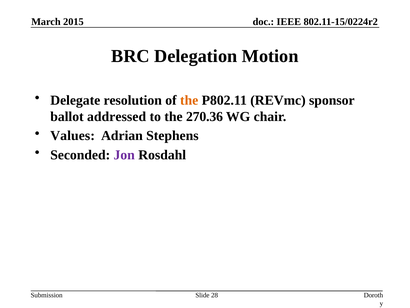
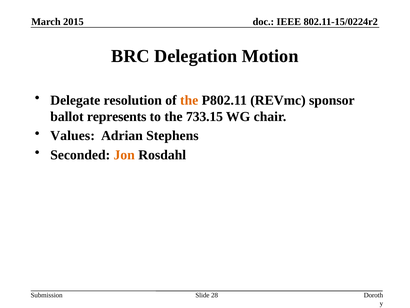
addressed: addressed -> represents
270.36: 270.36 -> 733.15
Jon colour: purple -> orange
